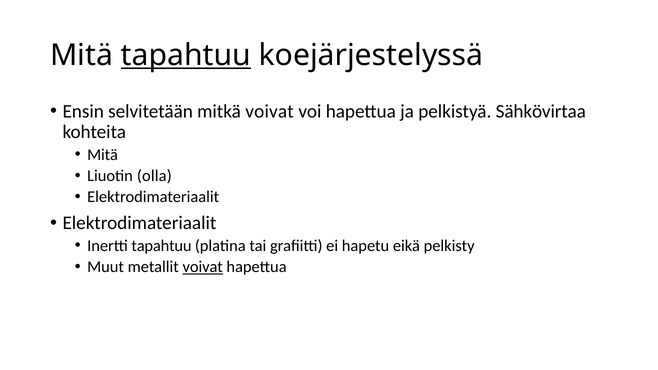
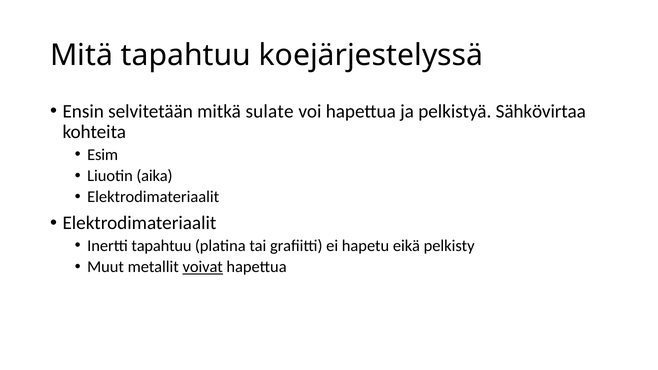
tapahtuu at (186, 55) underline: present -> none
mitkä voivat: voivat -> sulate
Mitä at (103, 155): Mitä -> Esim
olla: olla -> aika
